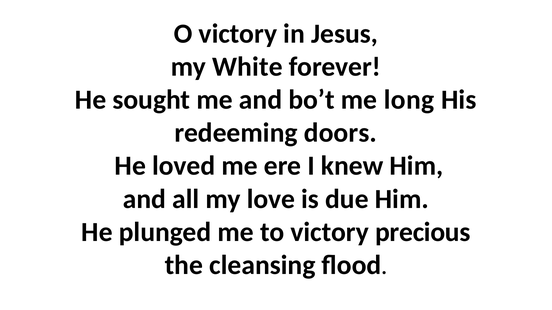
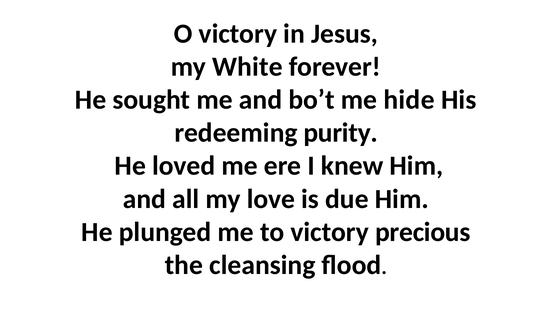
long: long -> hide
doors: doors -> purity
